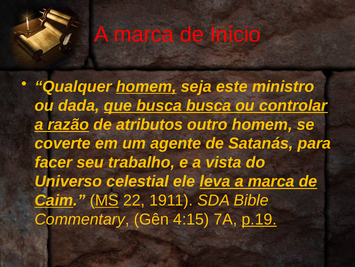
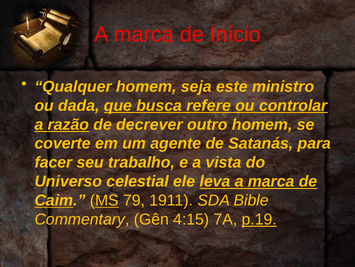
homem at (146, 86) underline: present -> none
busca busca: busca -> refere
atributos: atributos -> decrever
22: 22 -> 79
